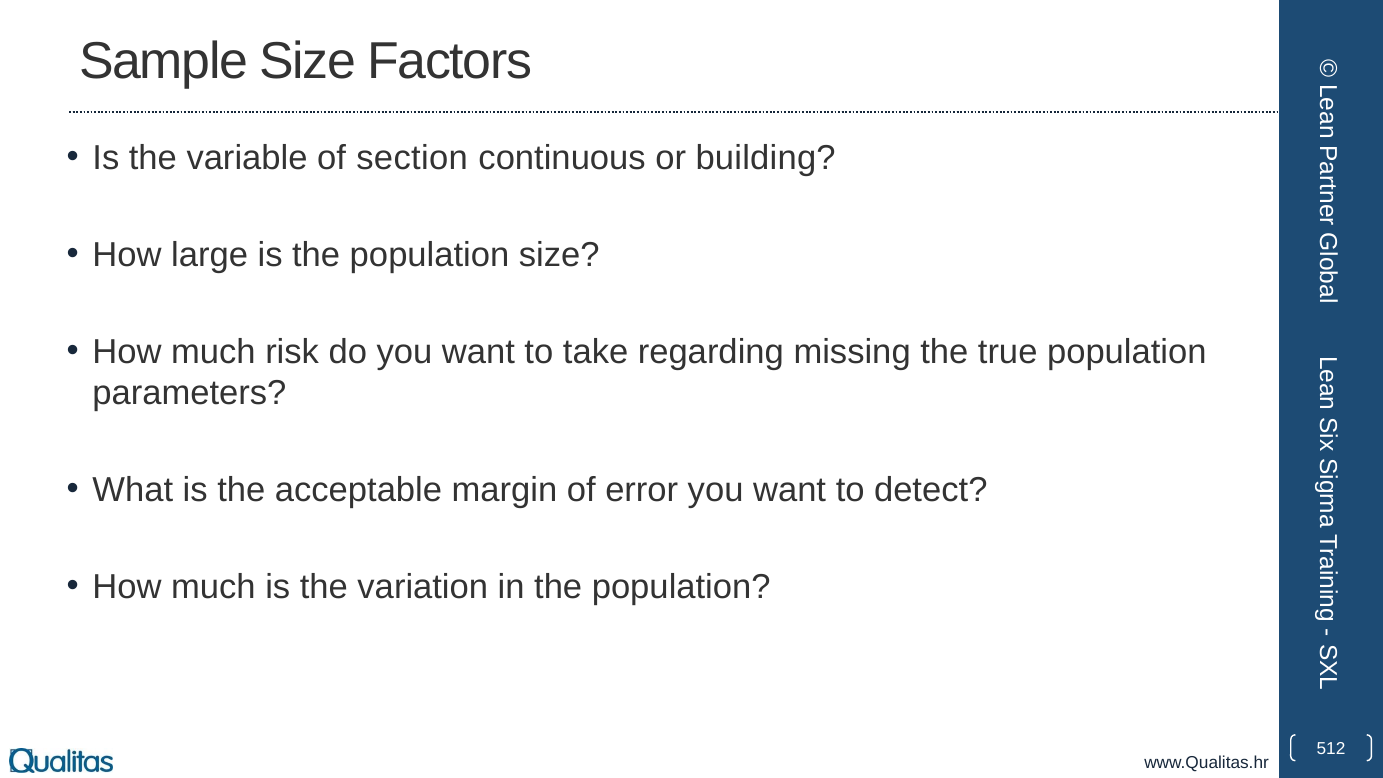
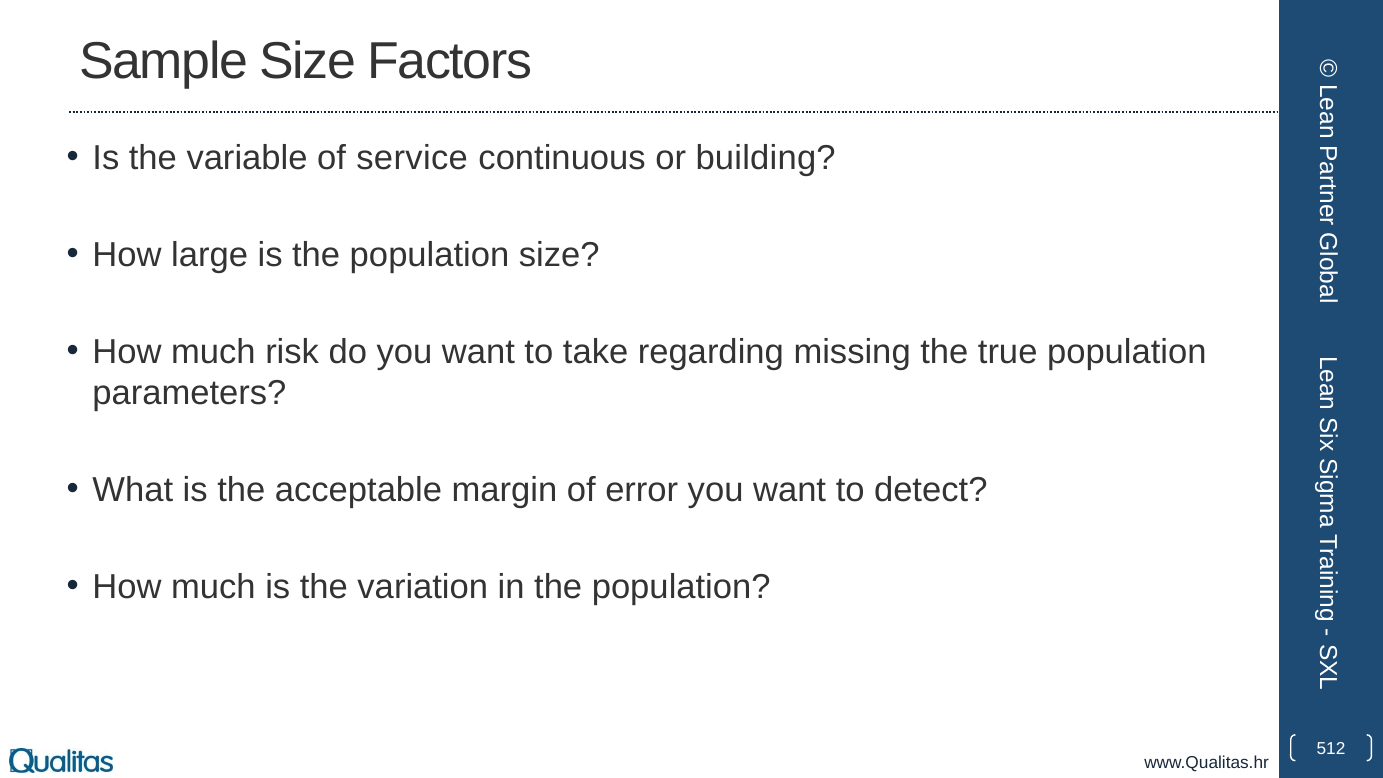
section: section -> service
